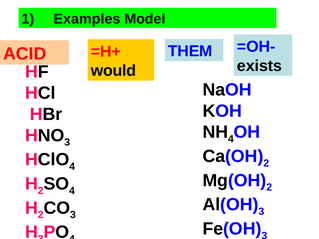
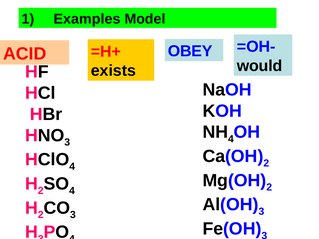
THEM: THEM -> OBEY
exists: exists -> would
would: would -> exists
